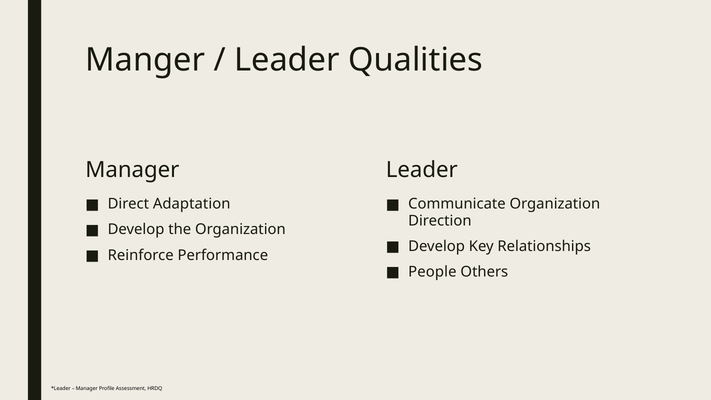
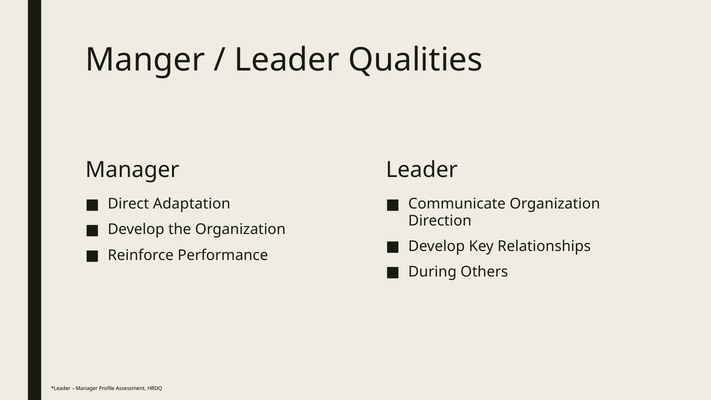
People: People -> During
